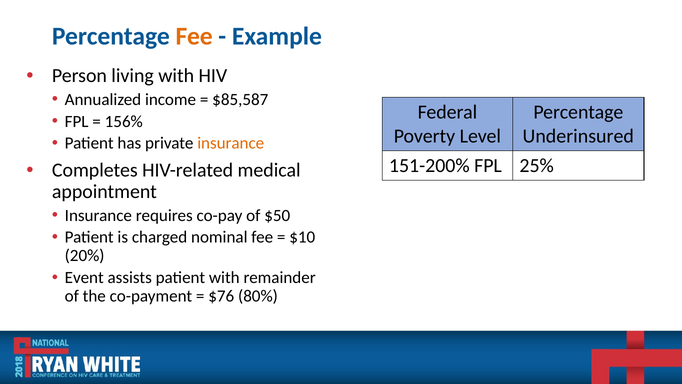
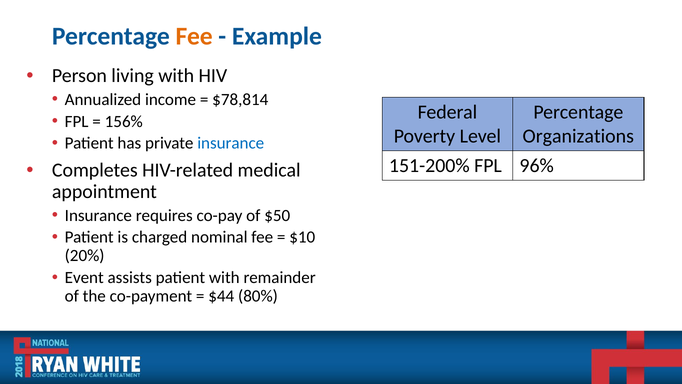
$85,587: $85,587 -> $78,814
Underinsured: Underinsured -> Organizations
insurance at (231, 143) colour: orange -> blue
25%: 25% -> 96%
$76: $76 -> $44
